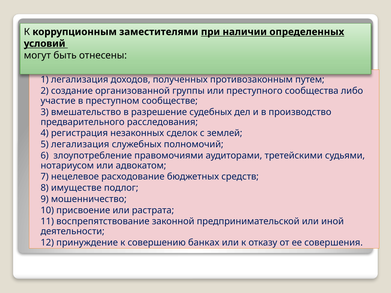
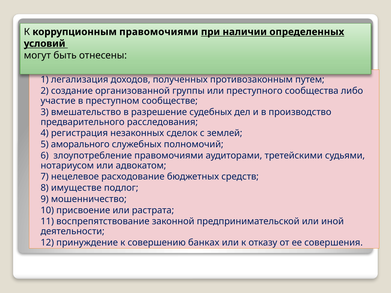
коррупционным заместителями: заместителями -> правомочиями
5 легализация: легализация -> аморального
